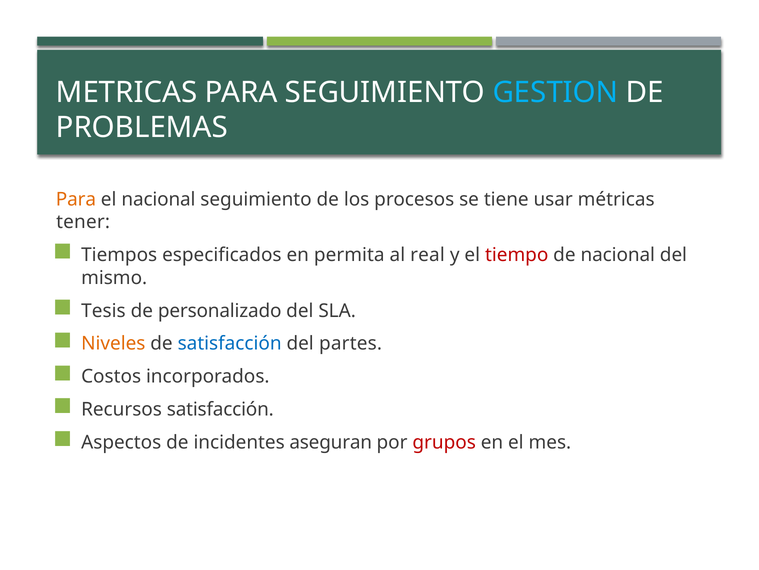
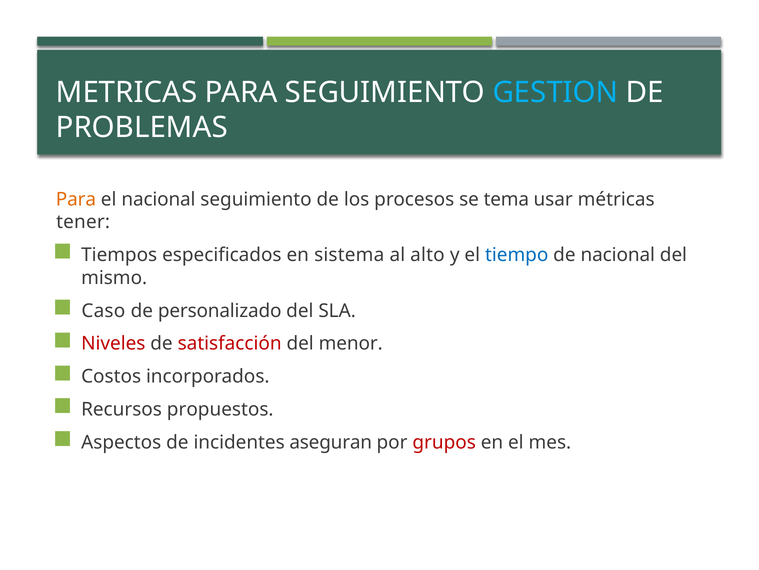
tiene: tiene -> tema
permita: permita -> sistema
real: real -> alto
tiempo colour: red -> blue
Tesis: Tesis -> Caso
Niveles colour: orange -> red
satisfacción at (230, 343) colour: blue -> red
partes: partes -> menor
Recursos satisfacción: satisfacción -> propuestos
